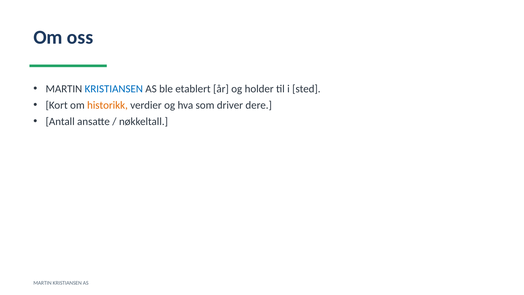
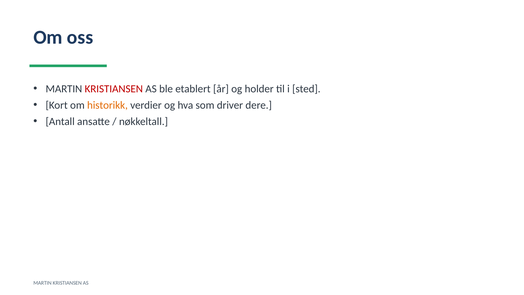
KRISTIANSEN at (114, 89) colour: blue -> red
